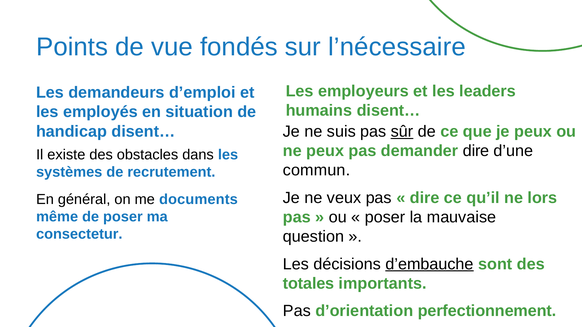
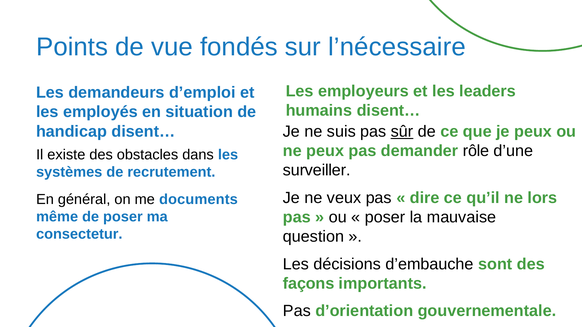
demander dire: dire -> rôle
commun: commun -> surveiller
d’embauche underline: present -> none
totales: totales -> façons
perfectionnement: perfectionnement -> gouvernementale
